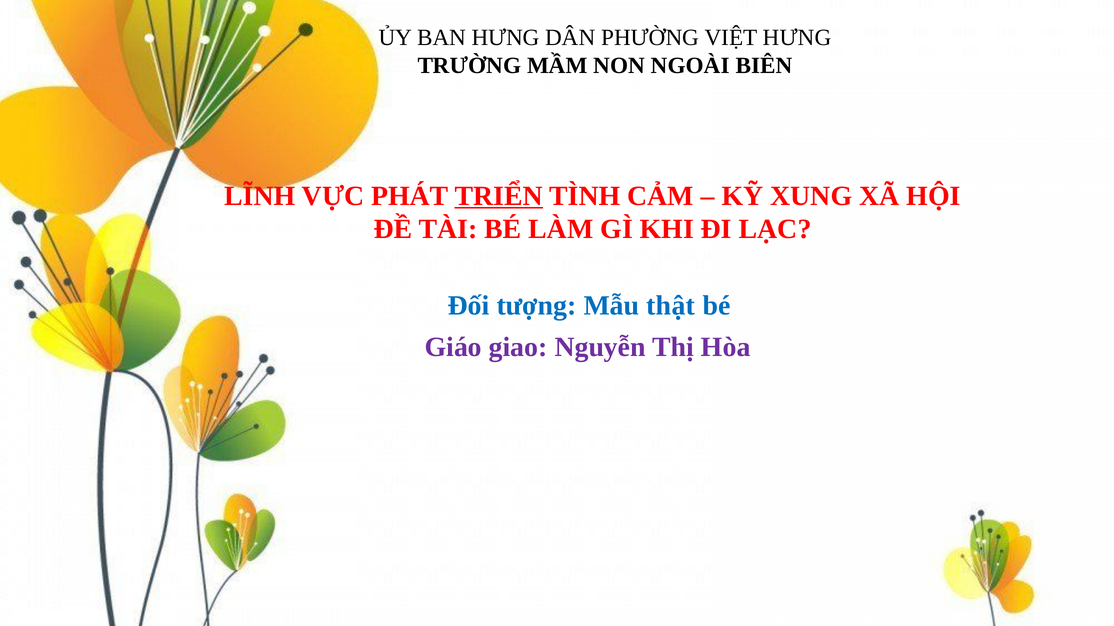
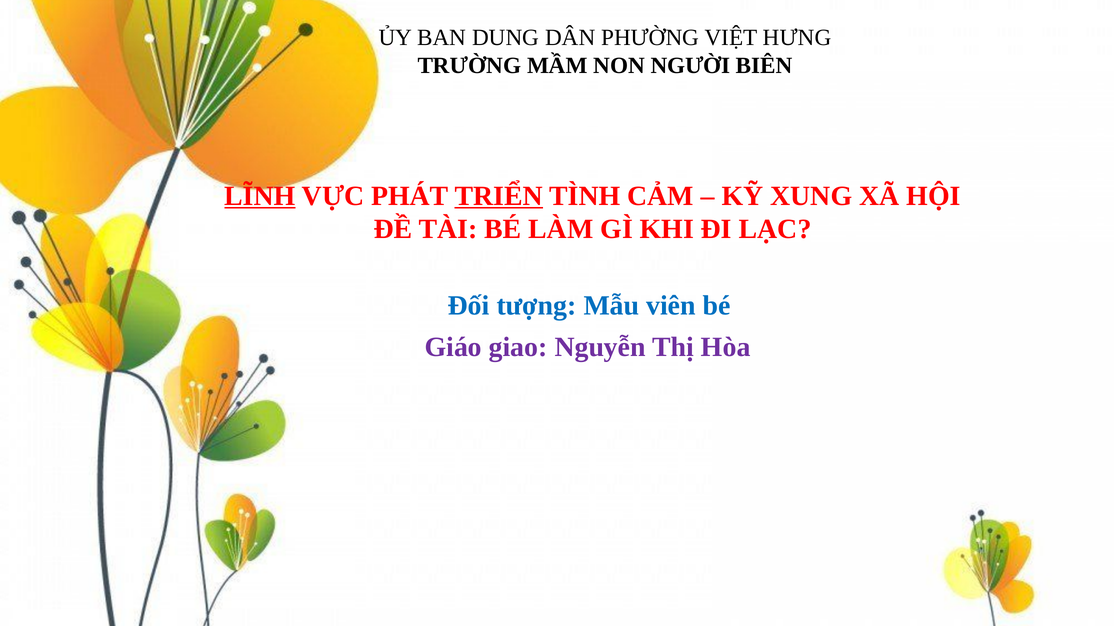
BAN HƯNG: HƯNG -> DUNG
NGOÀI: NGOÀI -> NGƯỜI
LĨNH underline: none -> present
thật: thật -> viên
